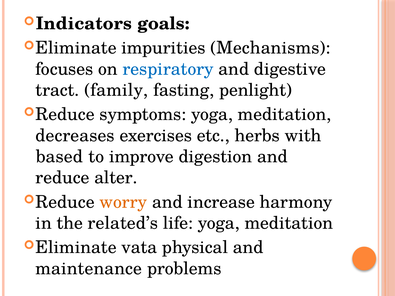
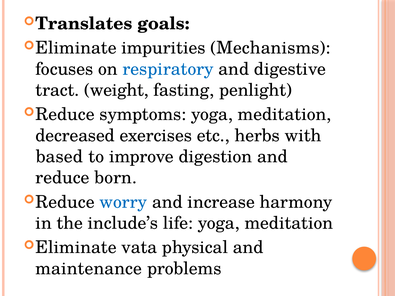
Indicators: Indicators -> Translates
family: family -> weight
decreases: decreases -> decreased
alter: alter -> born
worry colour: orange -> blue
related’s: related’s -> include’s
